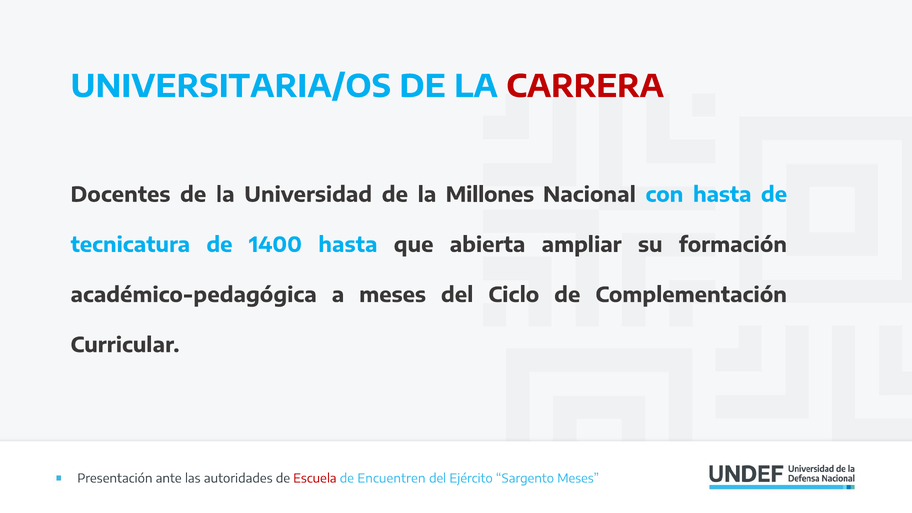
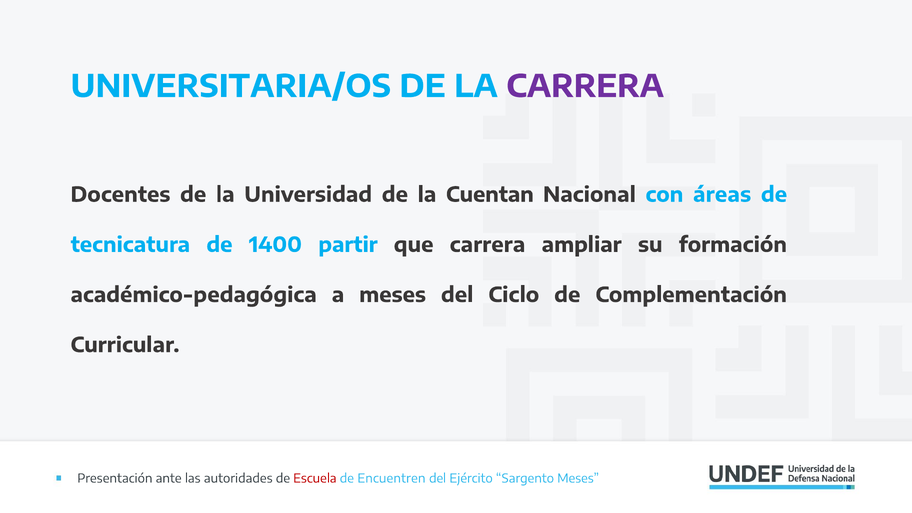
CARRERA at (585, 87) colour: red -> purple
Millones: Millones -> Cuentan
con hasta: hasta -> áreas
1400 hasta: hasta -> partir
que abierta: abierta -> carrera
